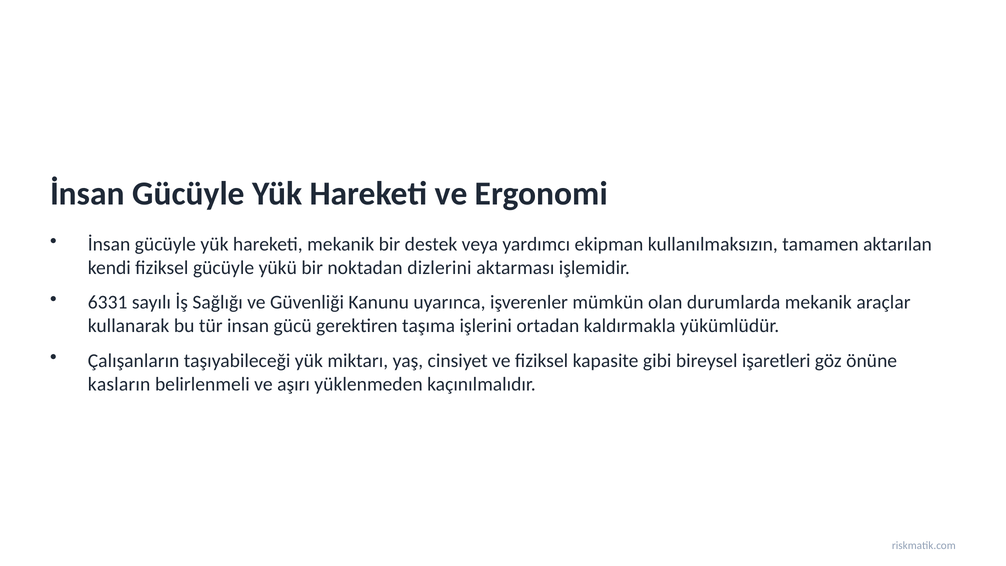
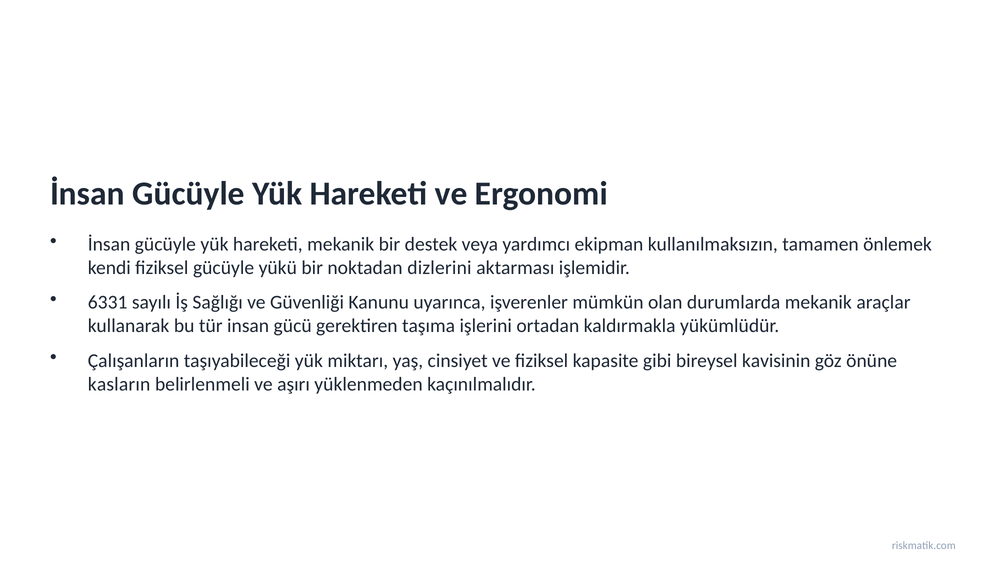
aktarılan: aktarılan -> önlemek
işaretleri: işaretleri -> kavisinin
